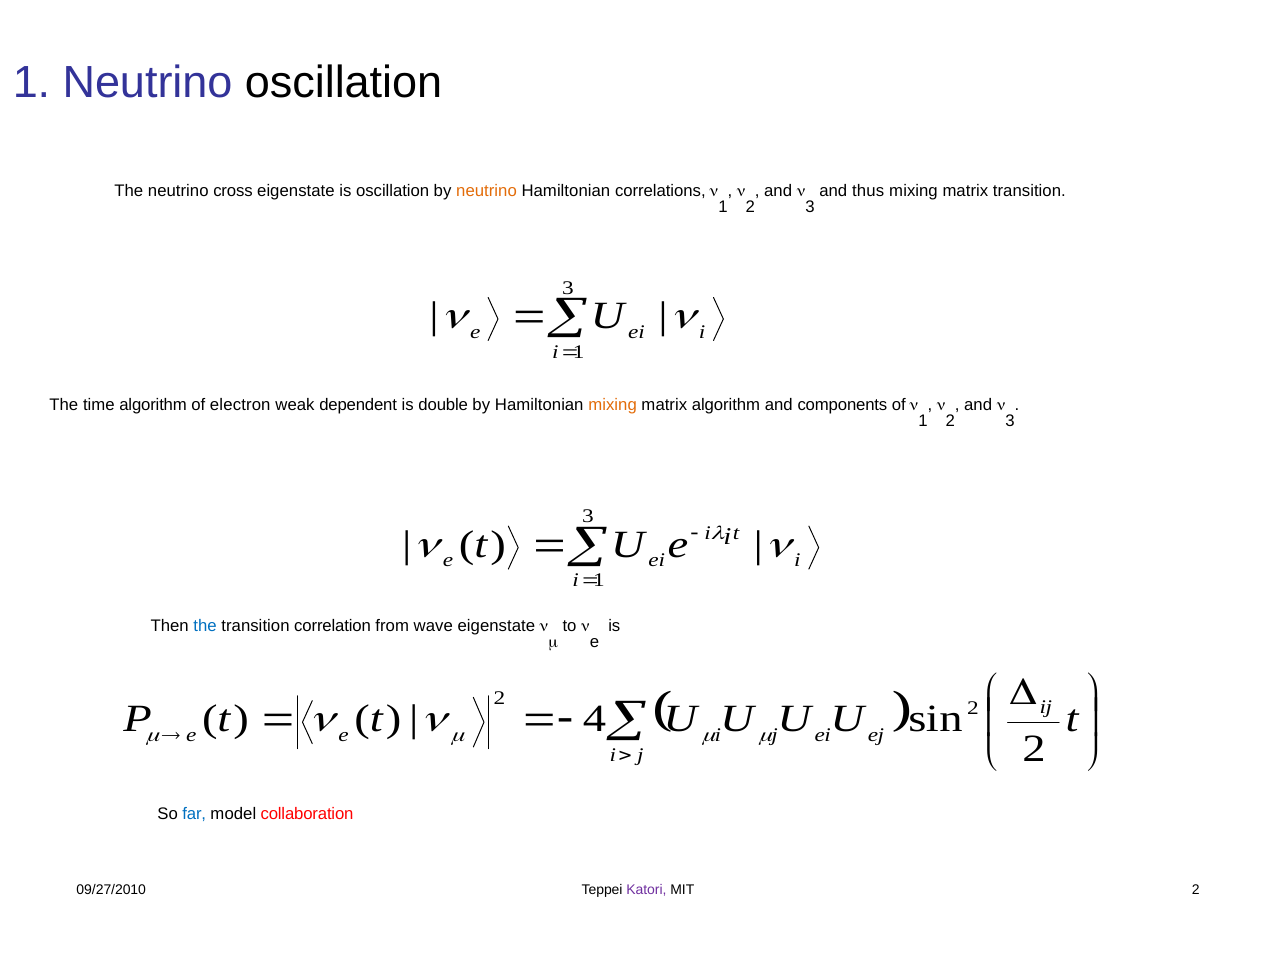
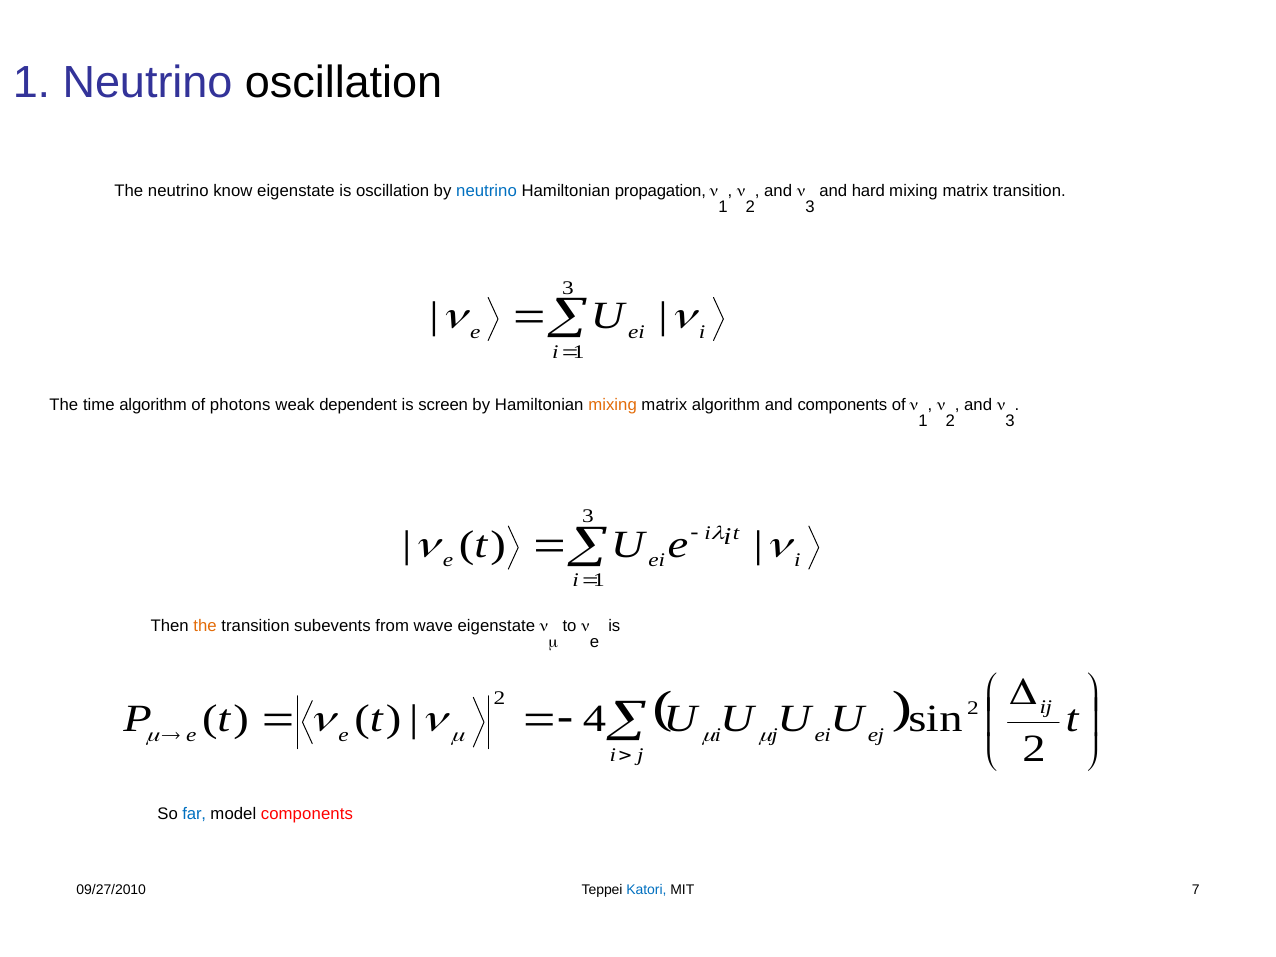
cross: cross -> know
neutrino at (487, 191) colour: orange -> blue
correlations: correlations -> propagation
thus: thus -> hard
electron: electron -> photons
double: double -> screen
the at (205, 627) colour: blue -> orange
correlation: correlation -> subevents
model collaboration: collaboration -> components
Katori colour: purple -> blue
MIT 2: 2 -> 7
